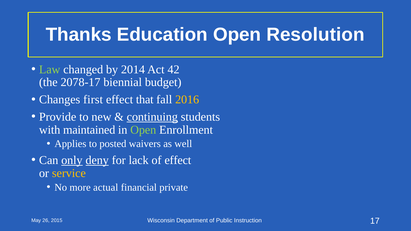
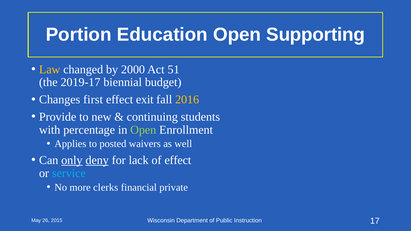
Thanks: Thanks -> Portion
Resolution: Resolution -> Supporting
Law colour: light green -> yellow
2014: 2014 -> 2000
42: 42 -> 51
2078-17: 2078-17 -> 2019-17
that: that -> exit
continuing underline: present -> none
maintained: maintained -> percentage
service colour: yellow -> light blue
actual: actual -> clerks
